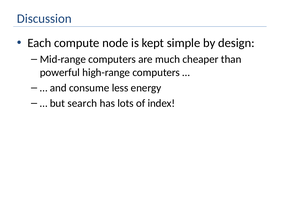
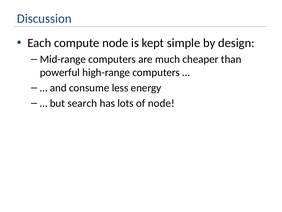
of index: index -> node
